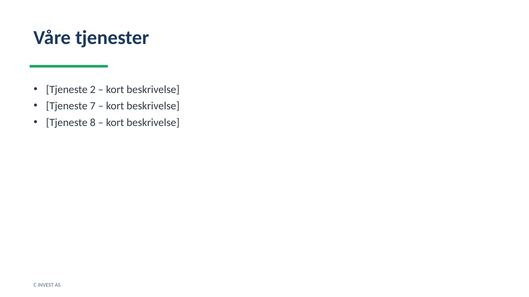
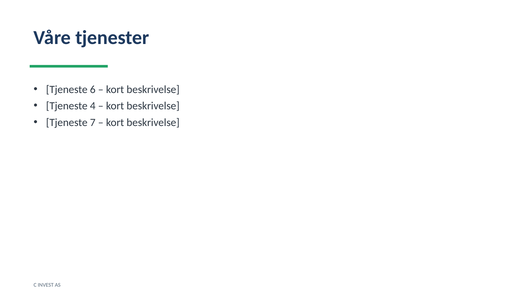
2: 2 -> 6
7: 7 -> 4
8: 8 -> 7
